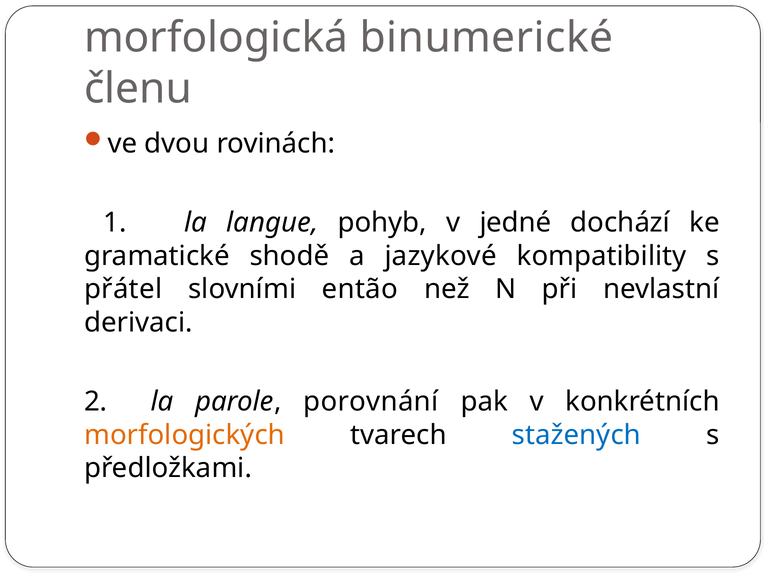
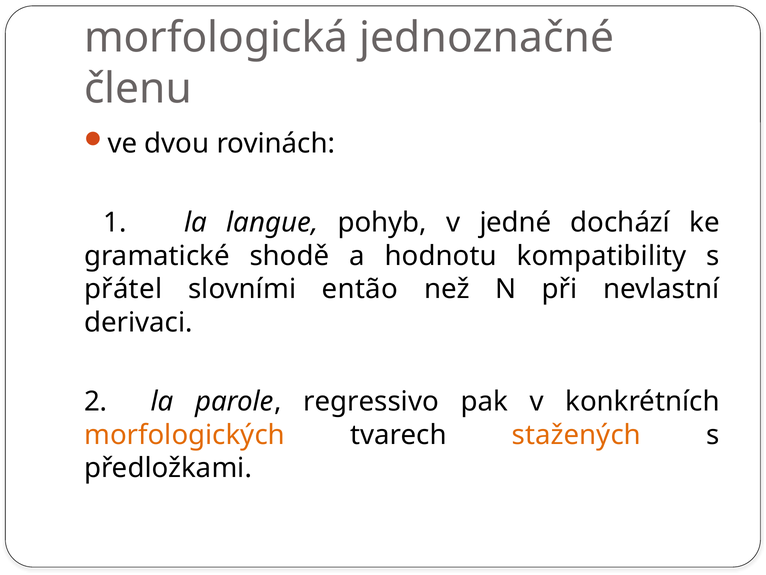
binumerické: binumerické -> jednoznačné
jazykové: jazykové -> hodnotu
porovnání: porovnání -> regressivo
stažených colour: blue -> orange
